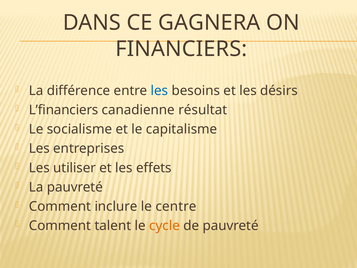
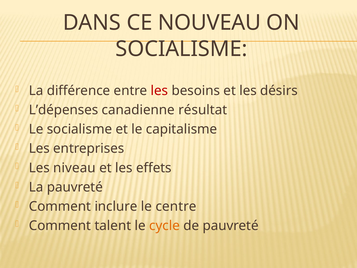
GAGNERA: GAGNERA -> NOUVEAU
FINANCIERS at (181, 49): FINANCIERS -> SOCIALISME
les at (159, 91) colour: blue -> red
L’financiers: L’financiers -> L’dépenses
utiliser: utiliser -> niveau
